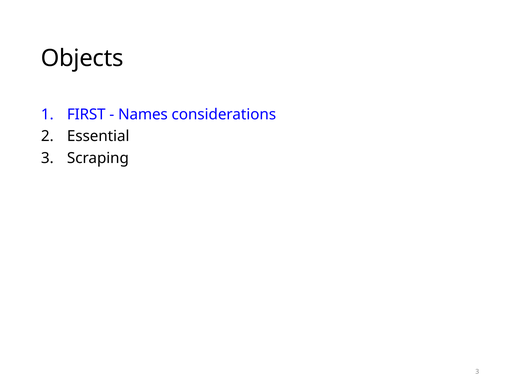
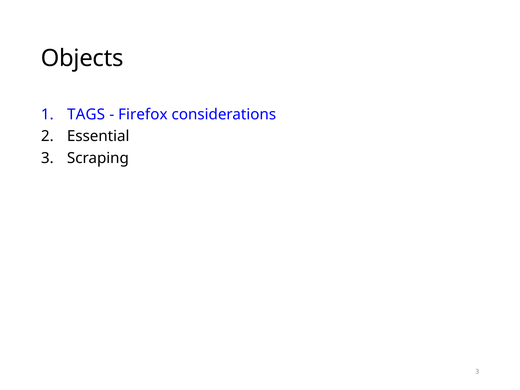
FIRST: FIRST -> TAGS
Names: Names -> Firefox
